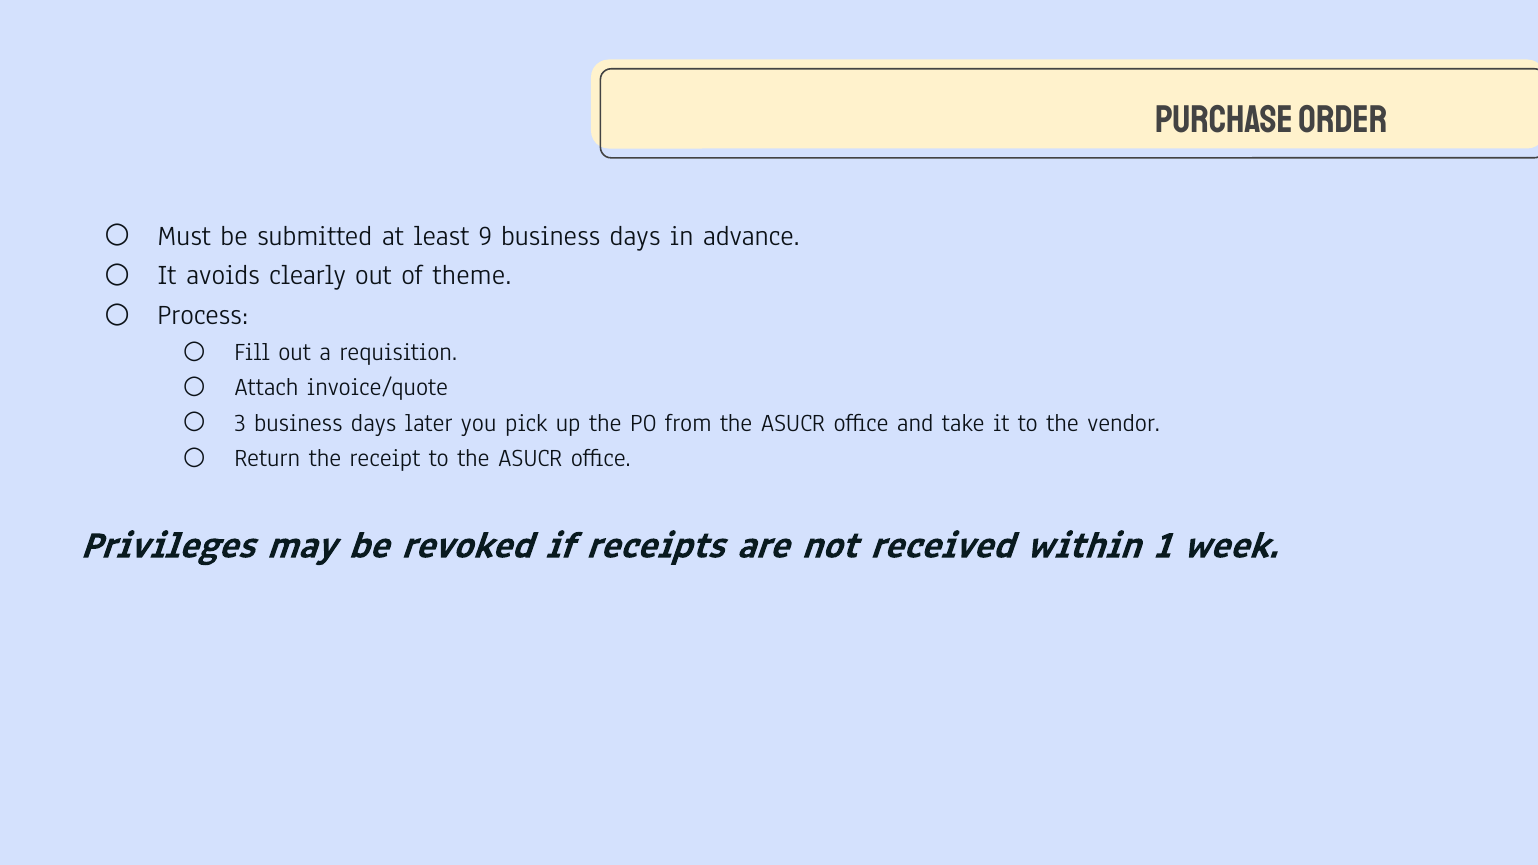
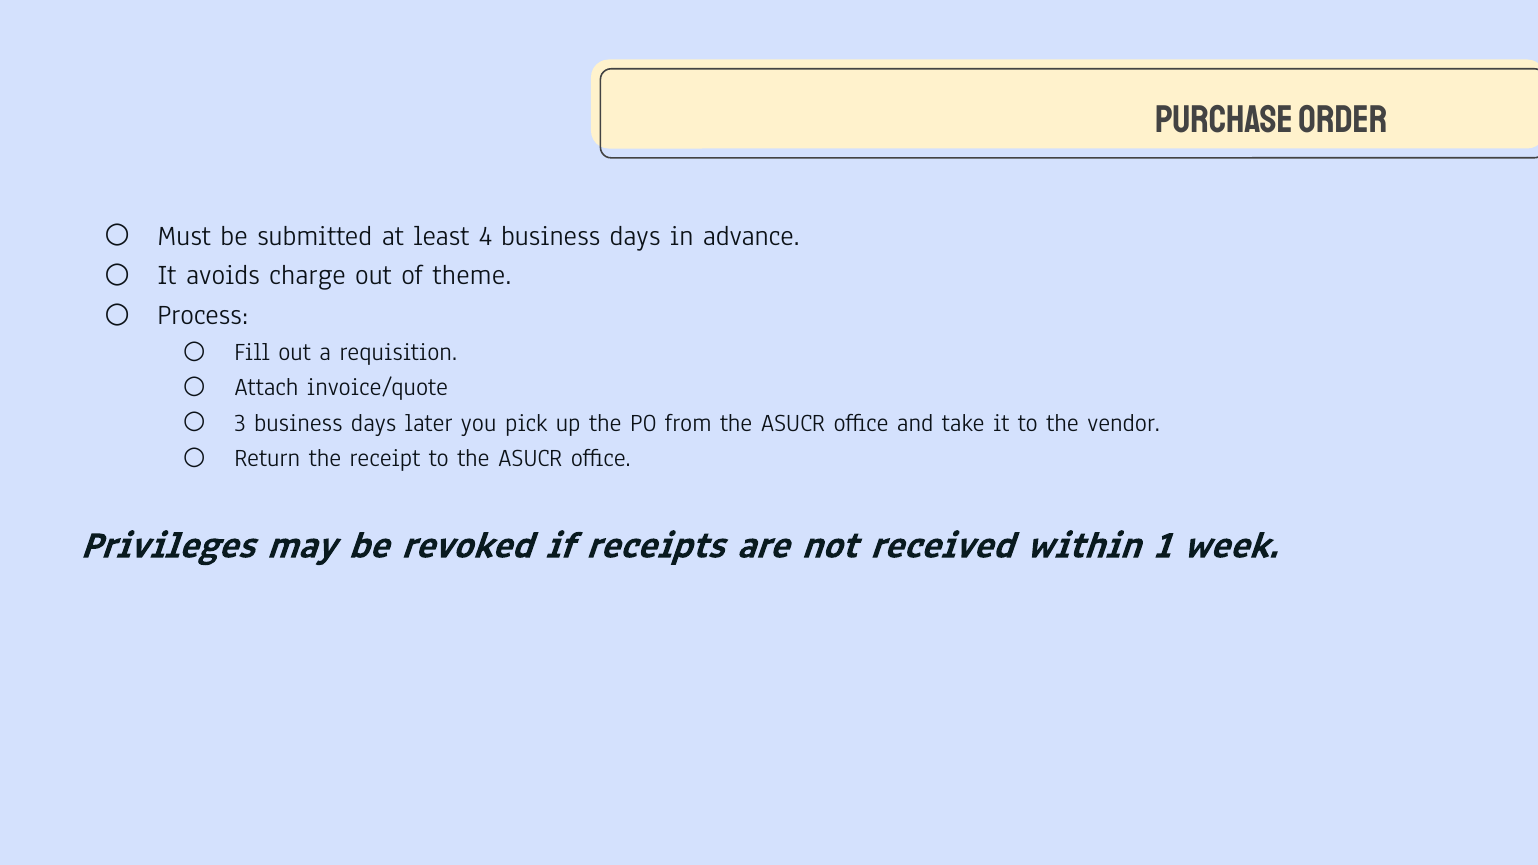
9: 9 -> 4
clearly: clearly -> charge
